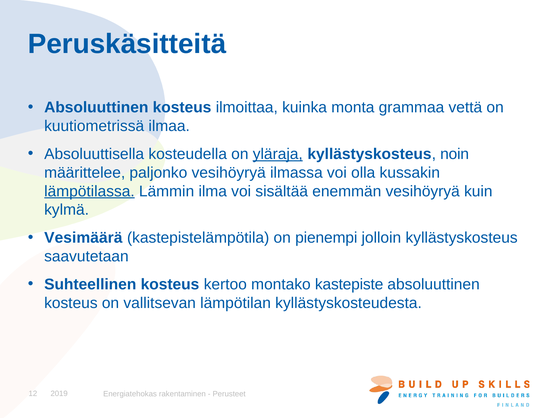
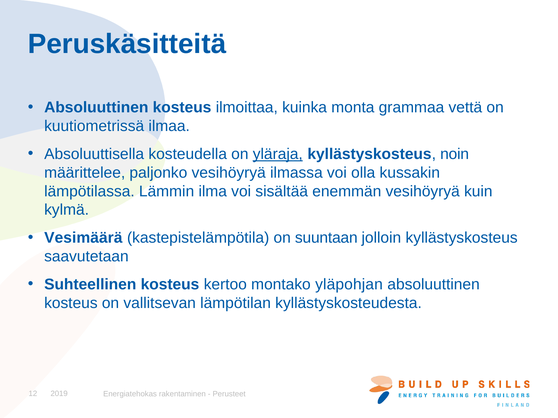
lämpötilassa underline: present -> none
pienempi: pienempi -> suuntaan
kastepiste: kastepiste -> yläpohjan
